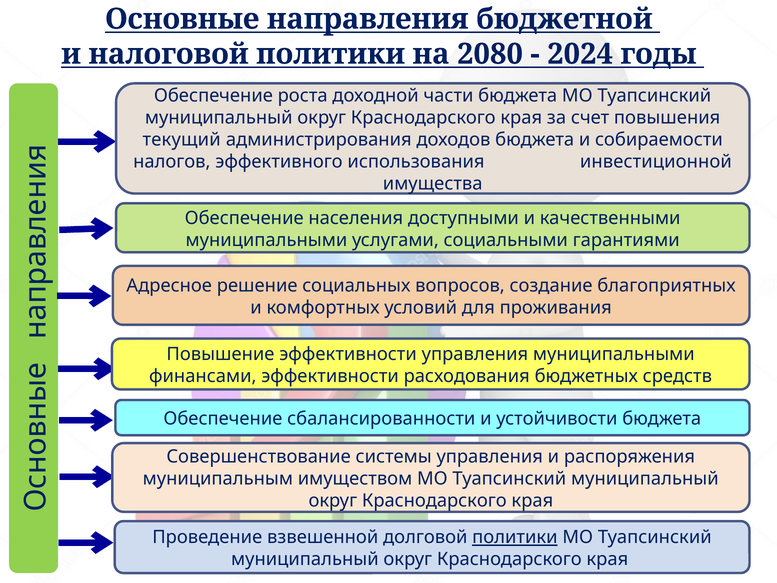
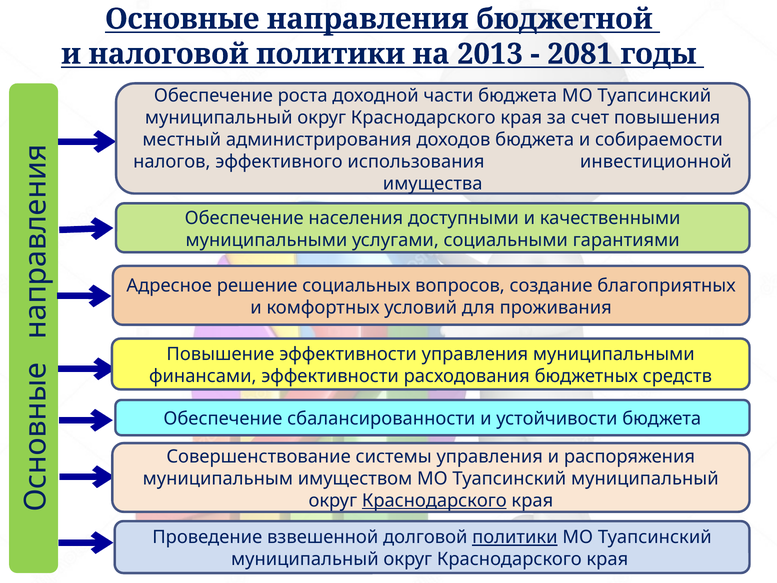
2080: 2080 -> 2013
2024: 2024 -> 2081
текущий: текущий -> местный
Краснодарского at (434, 501) underline: none -> present
